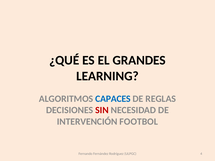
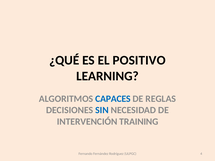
GRANDES: GRANDES -> POSITIVO
SIN colour: red -> blue
FOOTBOL: FOOTBOL -> TRAINING
